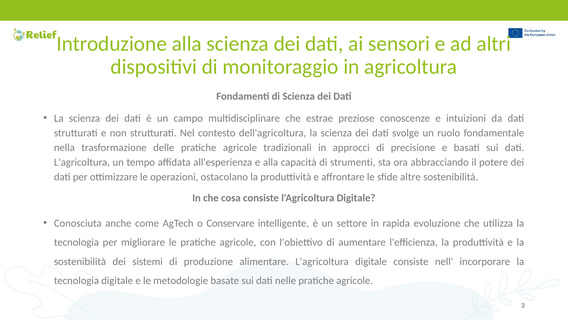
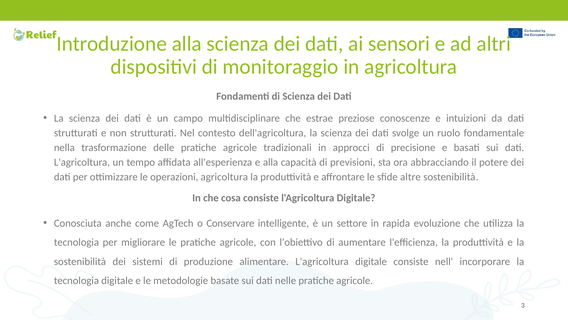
strumenti: strumenti -> previsioni
operazioni ostacolano: ostacolano -> agricoltura
